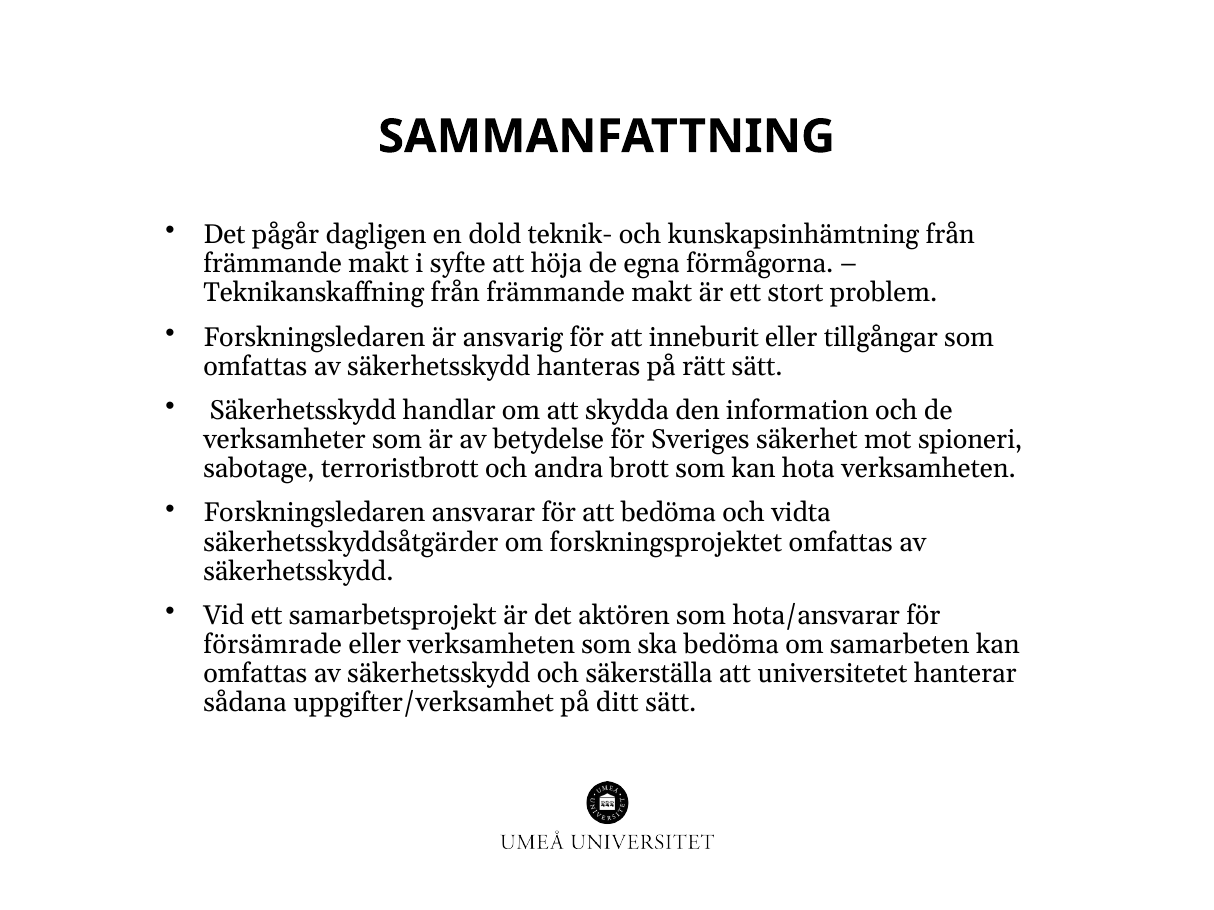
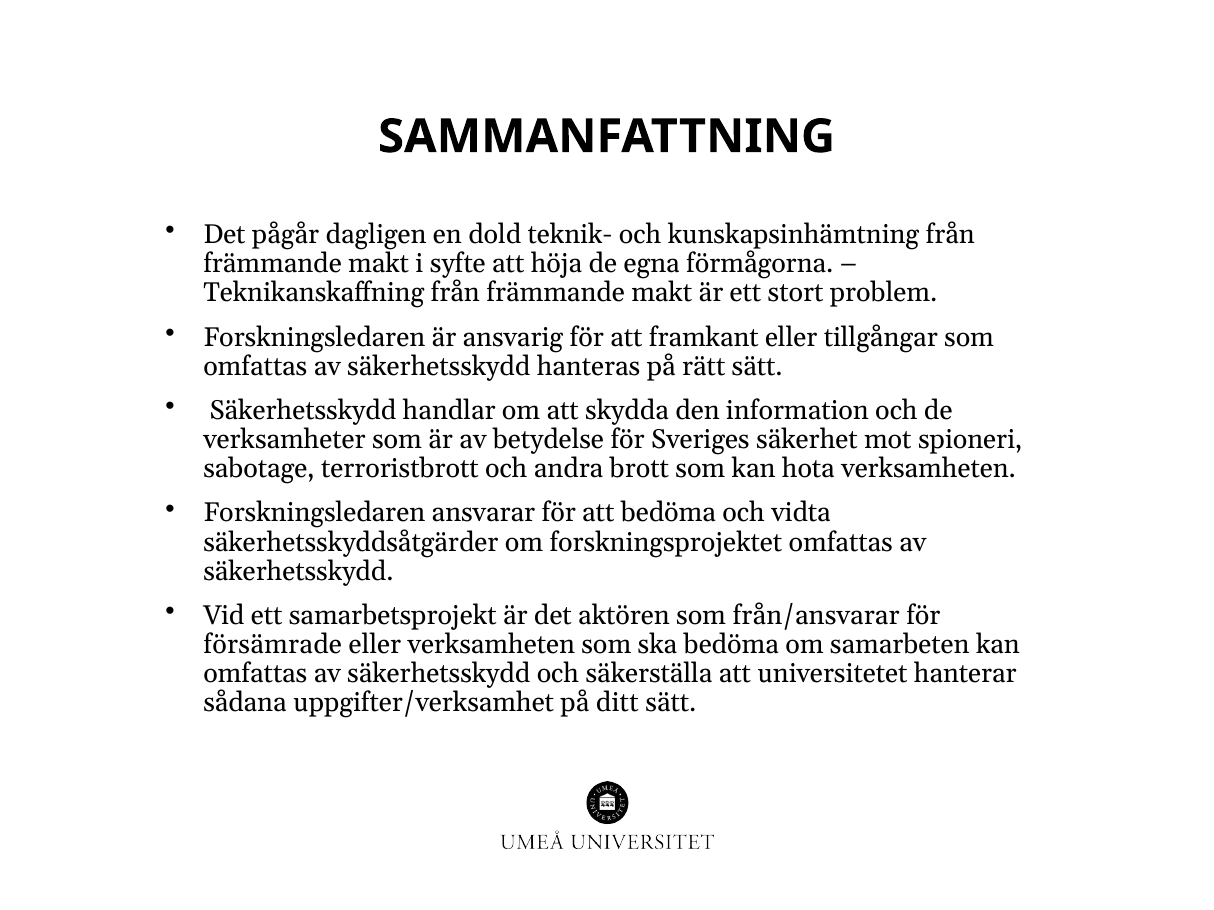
inneburit: inneburit -> framkant
hota/ansvarar: hota/ansvarar -> från/ansvarar
